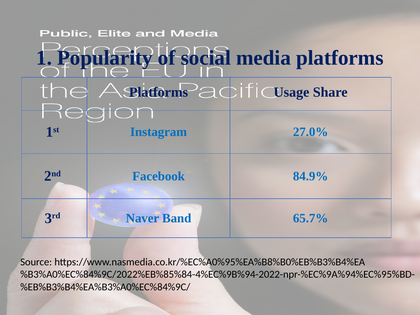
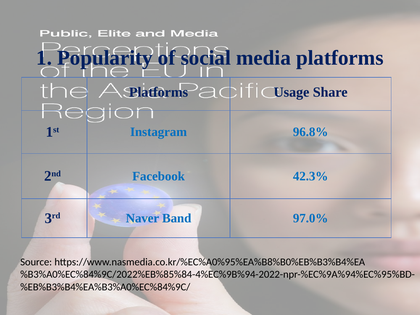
27.0%: 27.0% -> 96.8%
84.9%: 84.9% -> 42.3%
65.7%: 65.7% -> 97.0%
